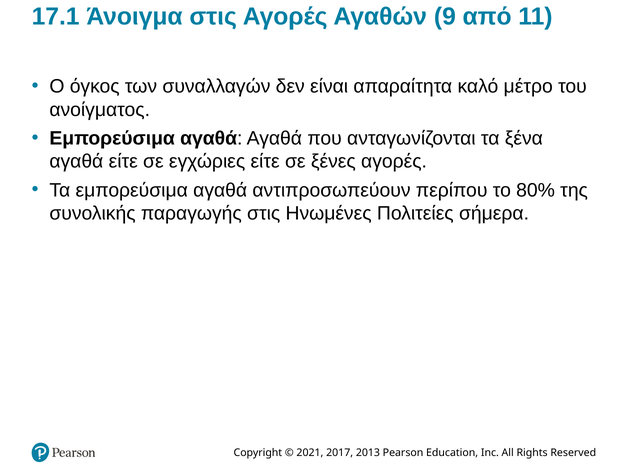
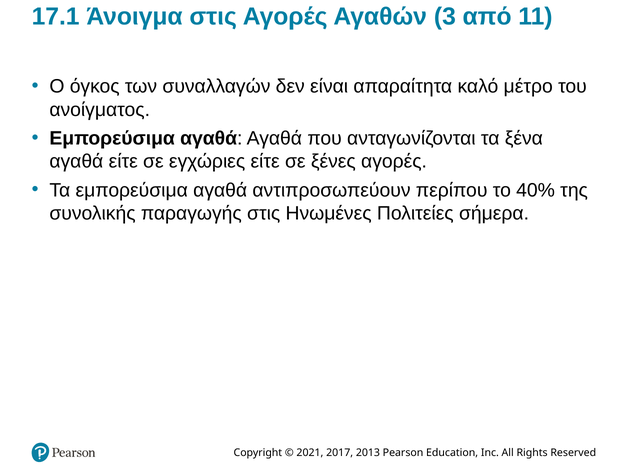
9: 9 -> 3
80%: 80% -> 40%
